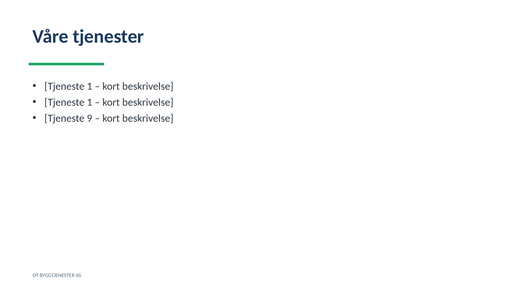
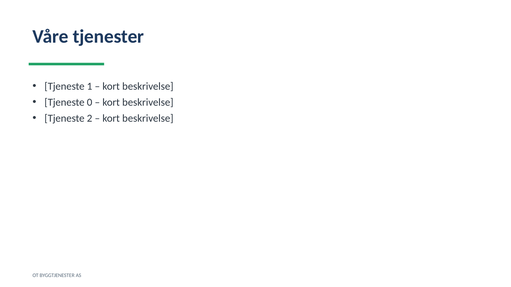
1 at (90, 103): 1 -> 0
9: 9 -> 2
